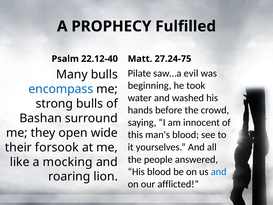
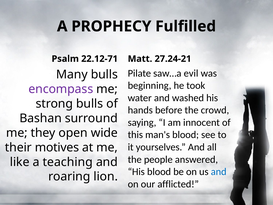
22.12-40: 22.12-40 -> 22.12-71
27.24-75: 27.24-75 -> 27.24-21
encompass colour: blue -> purple
forsook: forsook -> motives
mocking: mocking -> teaching
